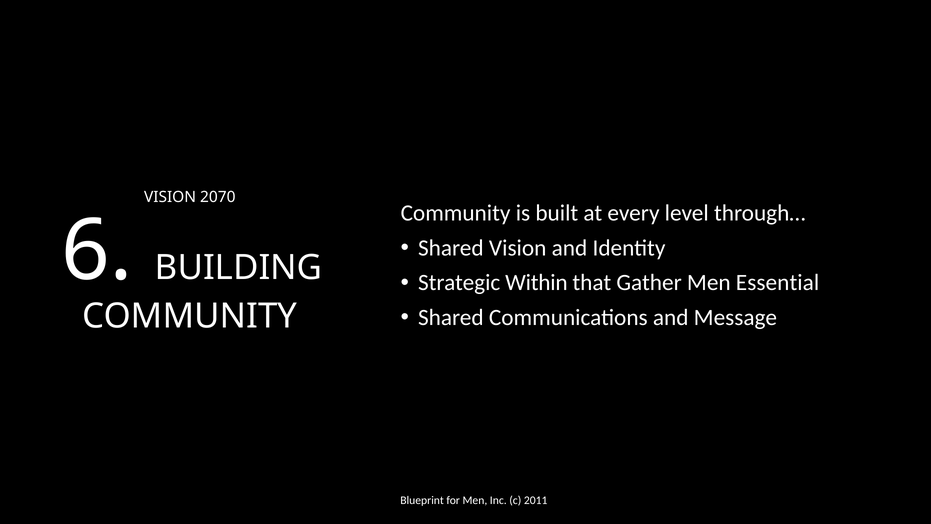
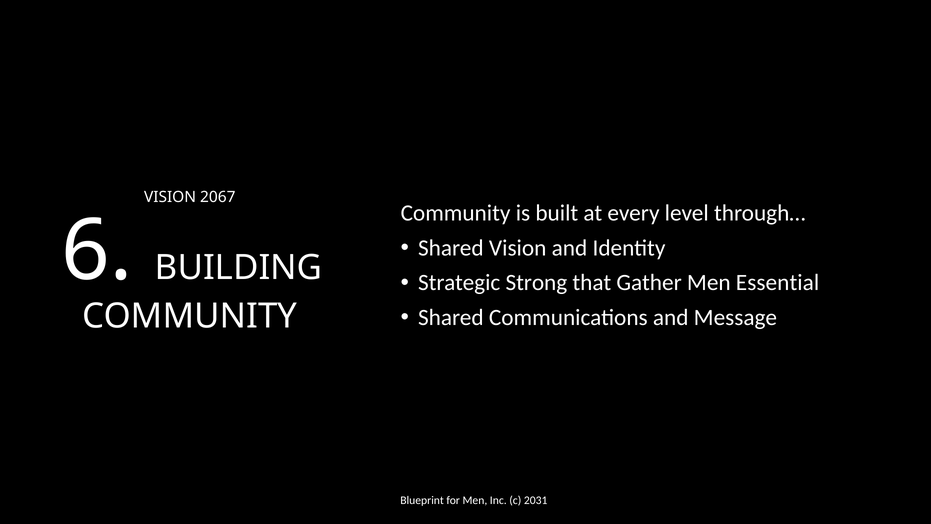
2070: 2070 -> 2067
Within: Within -> Strong
2011: 2011 -> 2031
